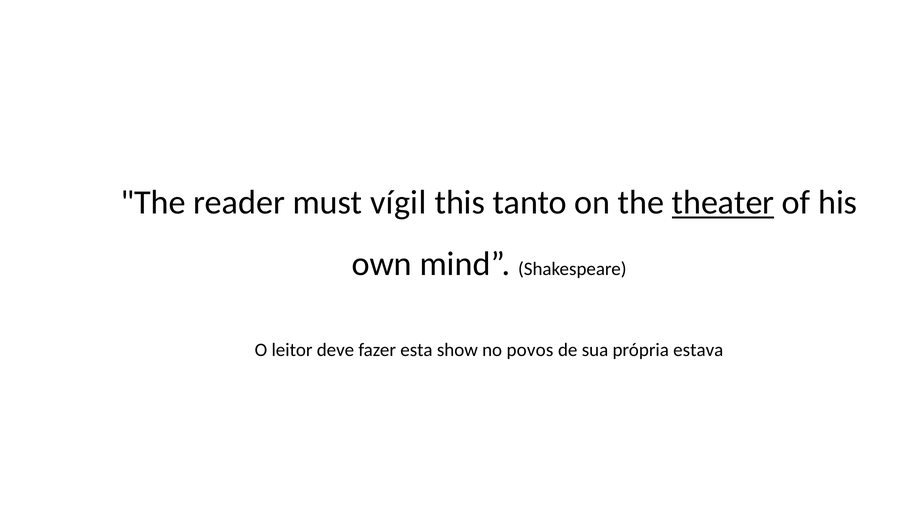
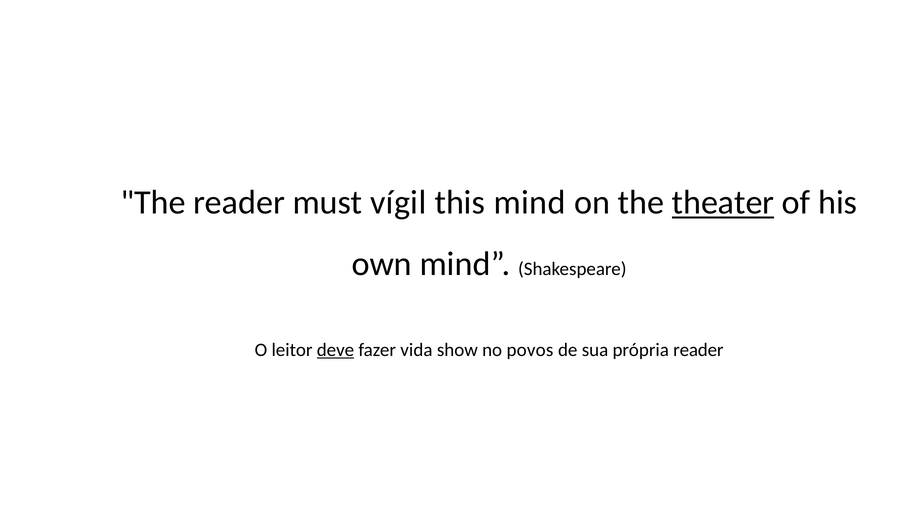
this tanto: tanto -> mind
deve underline: none -> present
esta: esta -> vida
própria estava: estava -> reader
